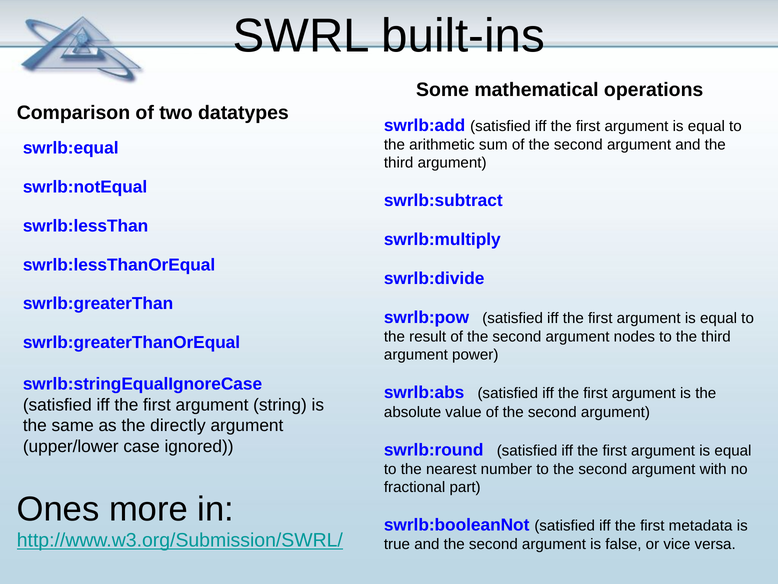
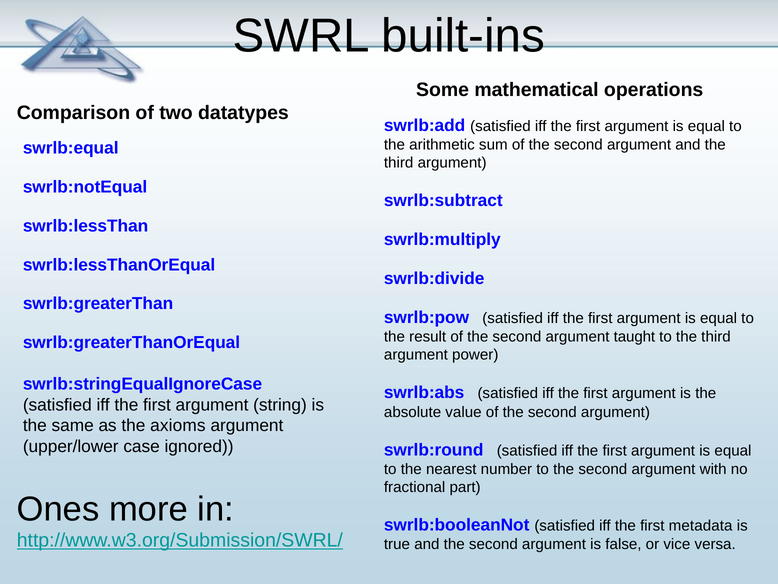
nodes: nodes -> taught
directly: directly -> axioms
